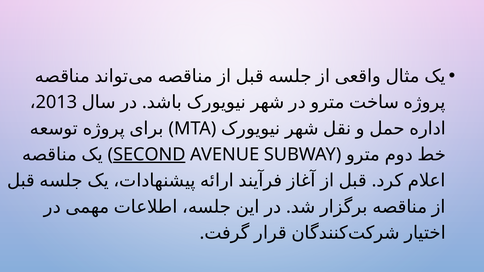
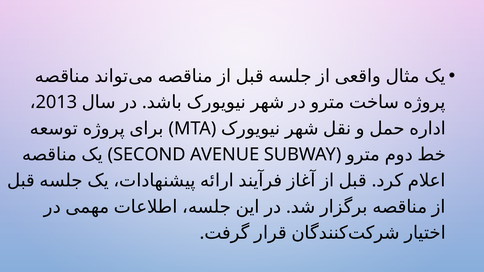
SECOND underline: present -> none
